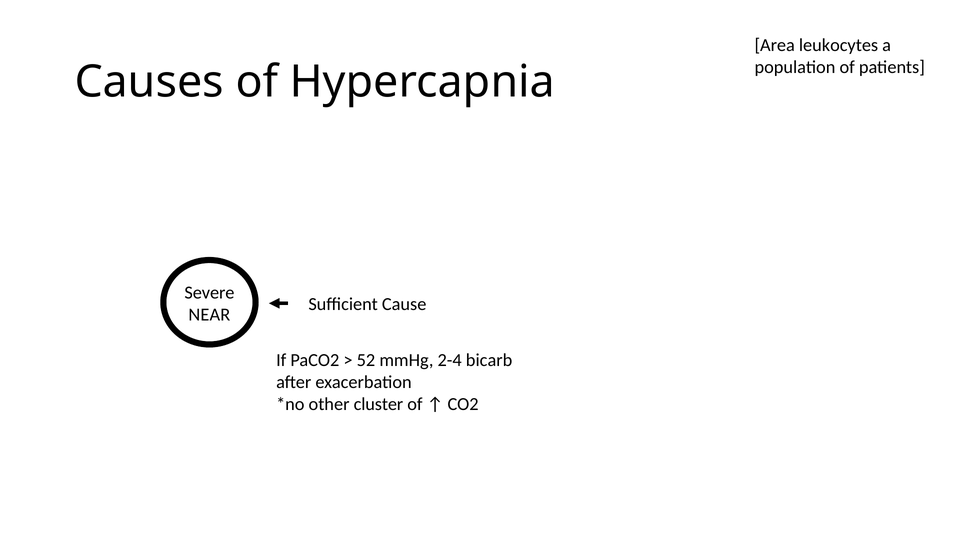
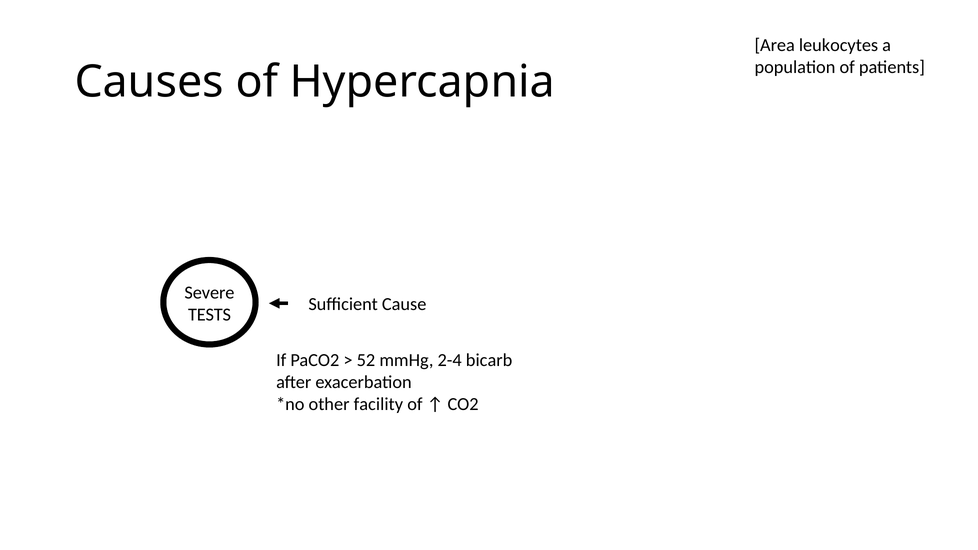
NEAR: NEAR -> TESTS
cluster: cluster -> facility
